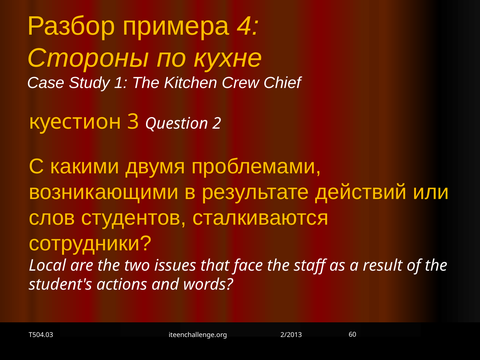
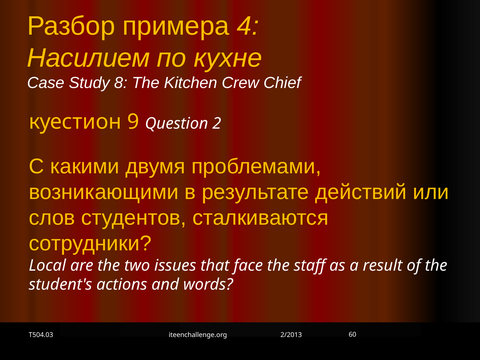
Стороны: Стороны -> Насилием
1: 1 -> 8
3: 3 -> 9
